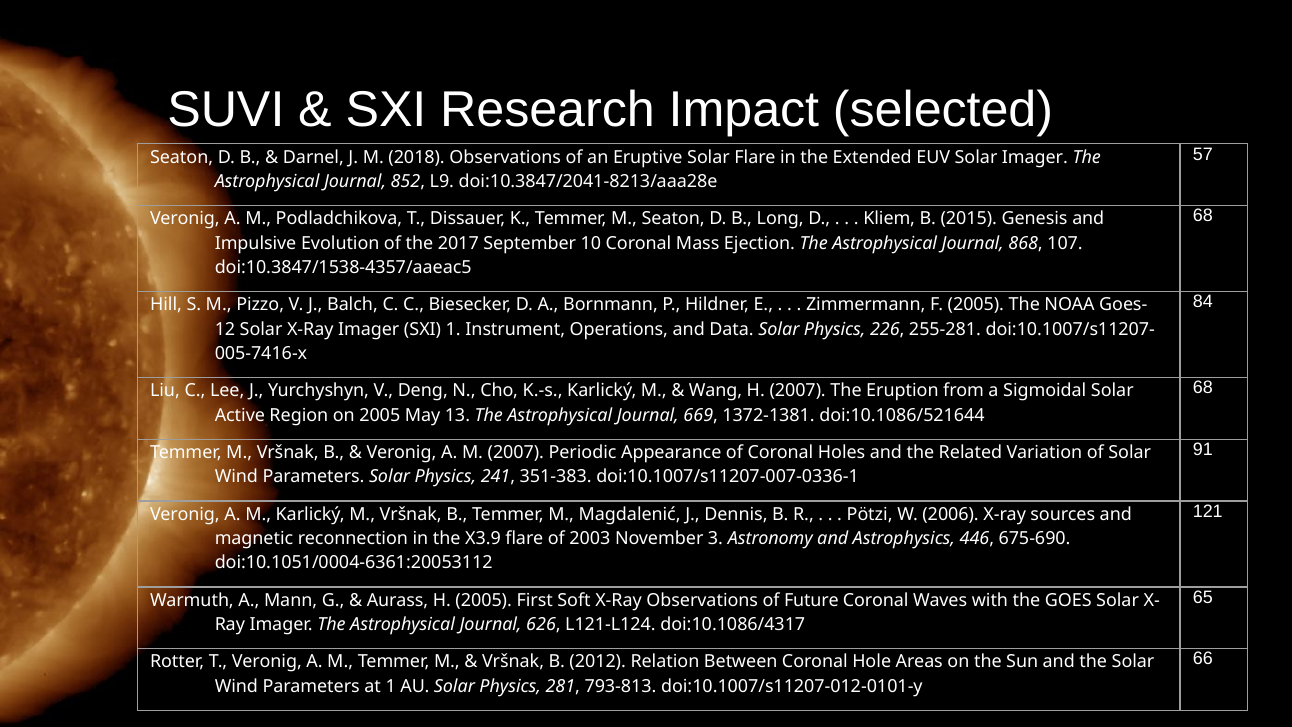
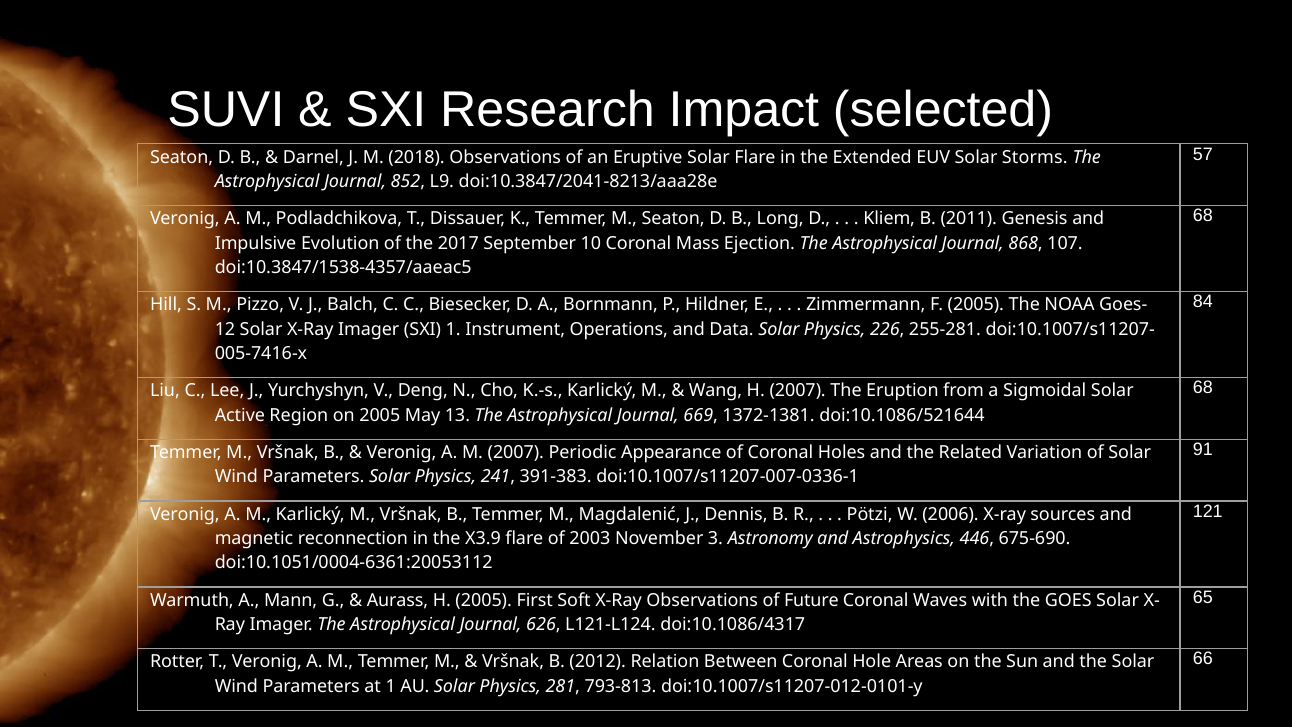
Solar Imager: Imager -> Storms
2015: 2015 -> 2011
351-383: 351-383 -> 391-383
